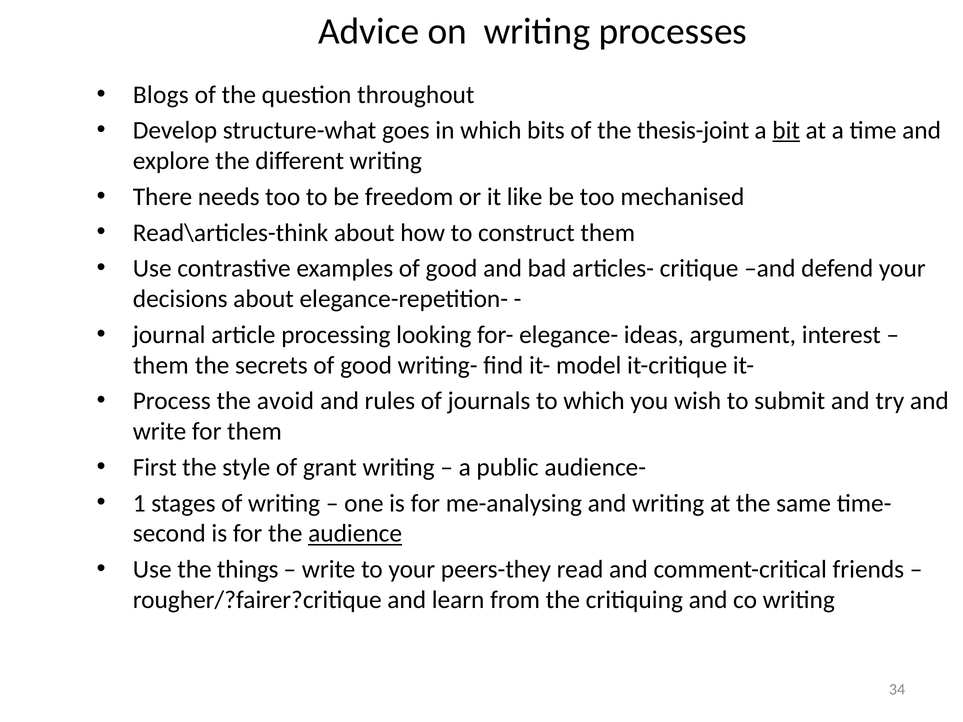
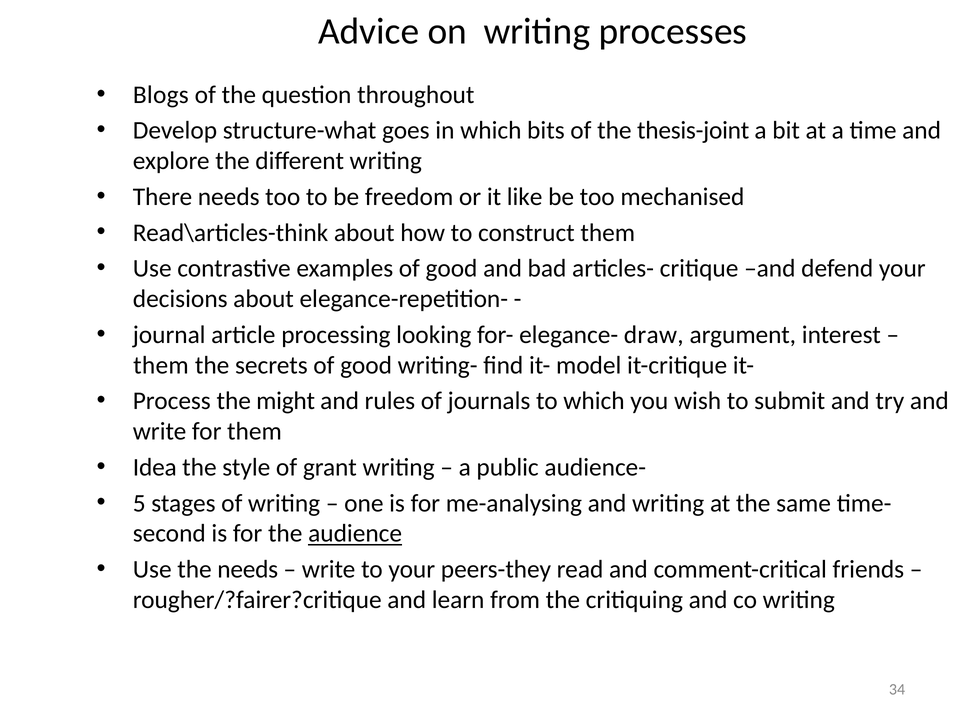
bit underline: present -> none
ideas: ideas -> draw
avoid: avoid -> might
First: First -> Idea
1: 1 -> 5
the things: things -> needs
